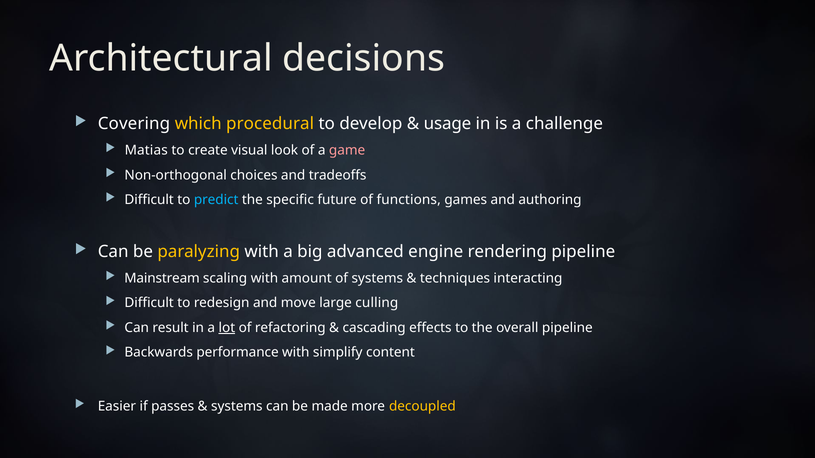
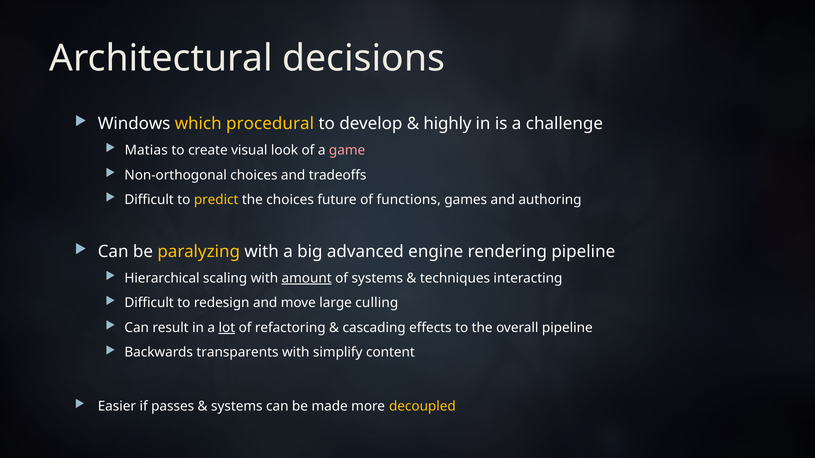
Covering: Covering -> Windows
usage: usage -> highly
predict colour: light blue -> yellow
the specific: specific -> choices
Mainstream: Mainstream -> Hierarchical
amount underline: none -> present
performance: performance -> transparents
